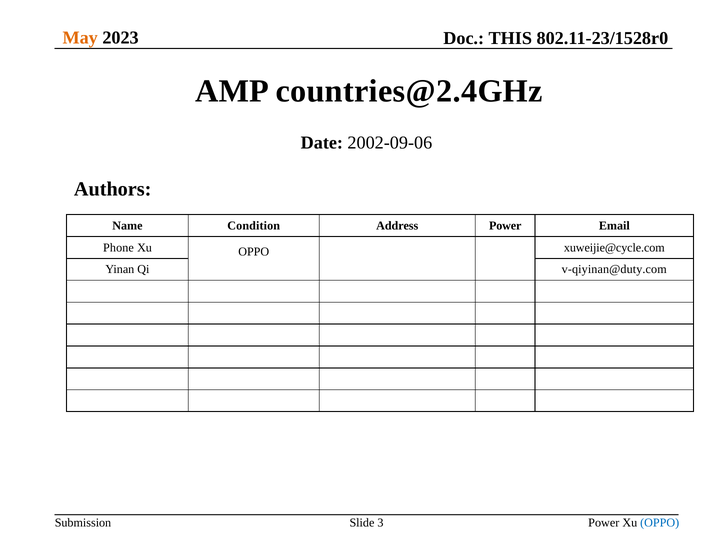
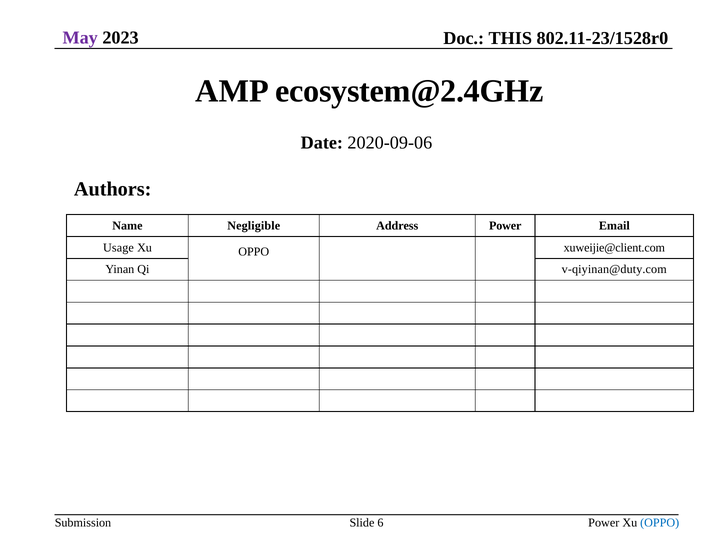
May colour: orange -> purple
countries@2.4GHz: countries@2.4GHz -> ecosystem@2.4GHz
2002-09-06: 2002-09-06 -> 2020-09-06
Condition: Condition -> Negligible
Phone: Phone -> Usage
xuweijie@cycle.com: xuweijie@cycle.com -> xuweijie@client.com
3: 3 -> 6
